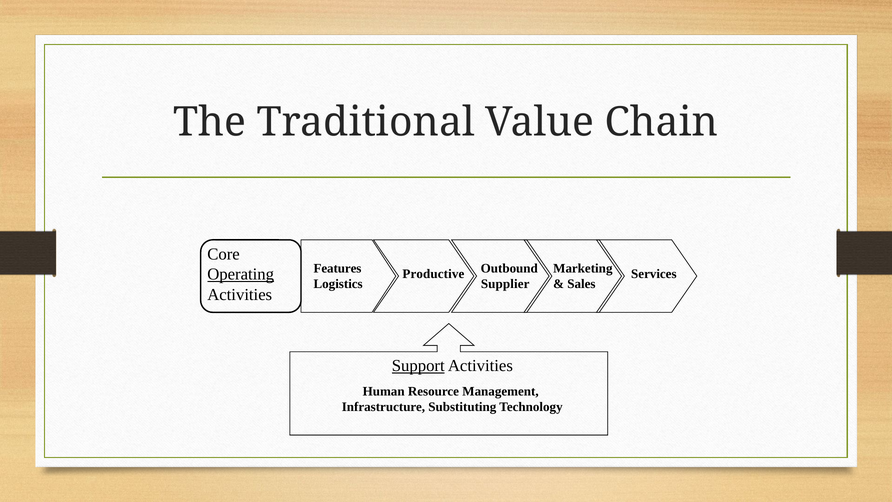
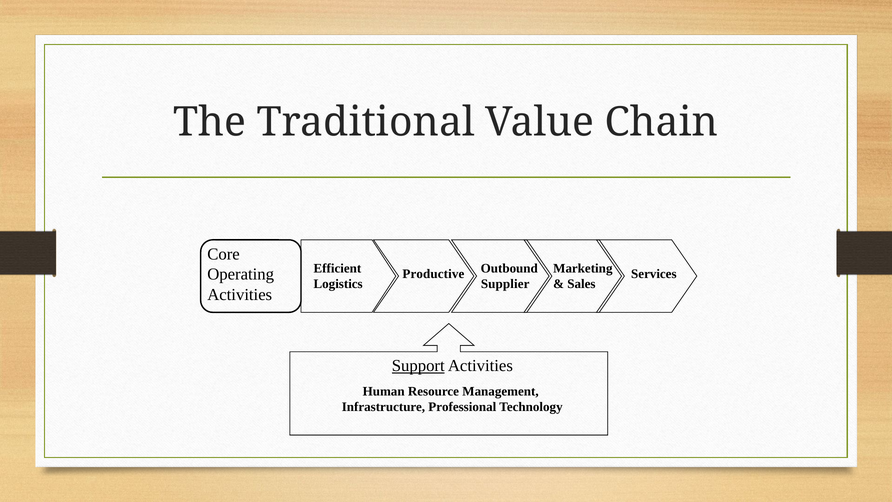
Features: Features -> Efficient
Operating underline: present -> none
Substituting: Substituting -> Professional
